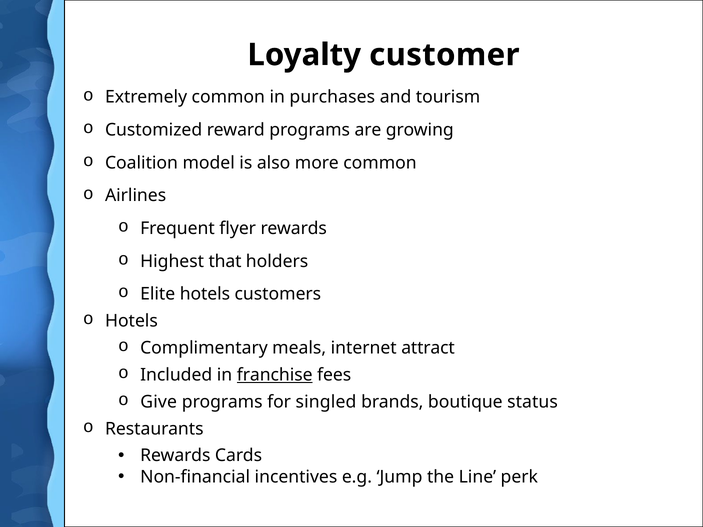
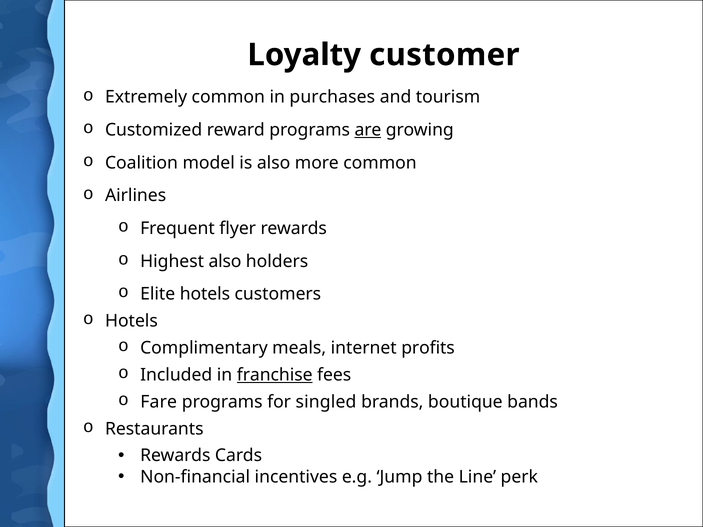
are underline: none -> present
Highest that: that -> also
attract: attract -> profits
Give: Give -> Fare
status: status -> bands
